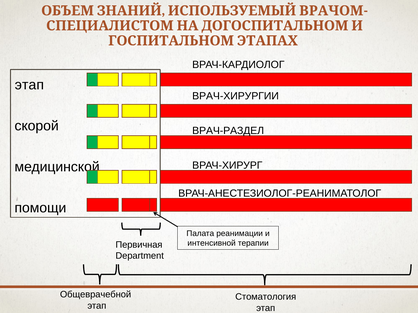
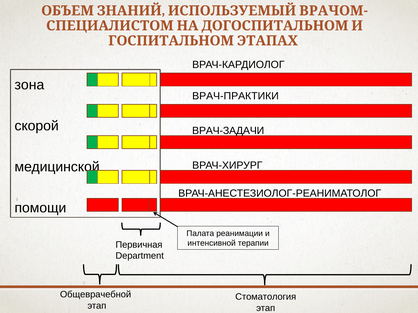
этап at (29, 85): этап -> зона
ВРАЧ-ХИРУРГИИ: ВРАЧ-ХИРУРГИИ -> ВРАЧ-ПРАКТИКИ
ВРАЧ-РАЗДЕЛ: ВРАЧ-РАЗДЕЛ -> ВРАЧ-ЗАДАЧИ
